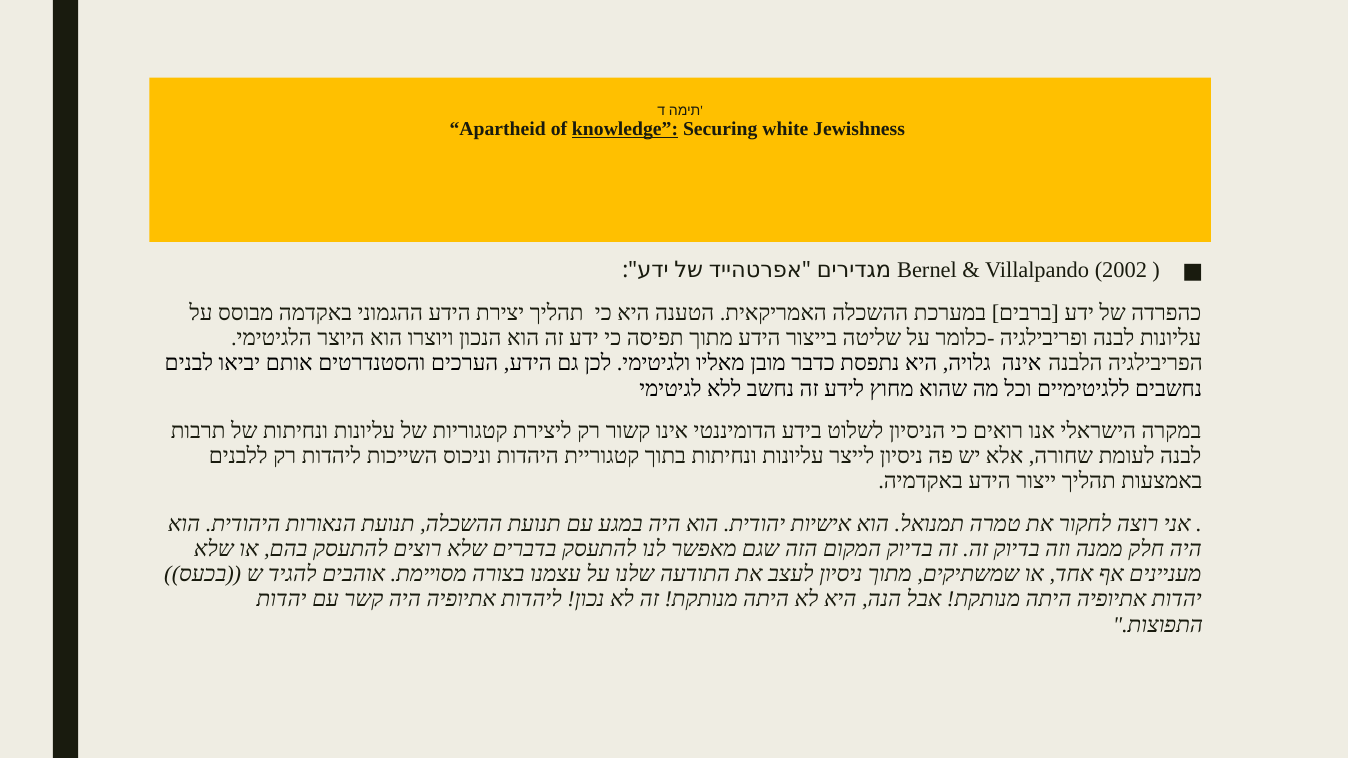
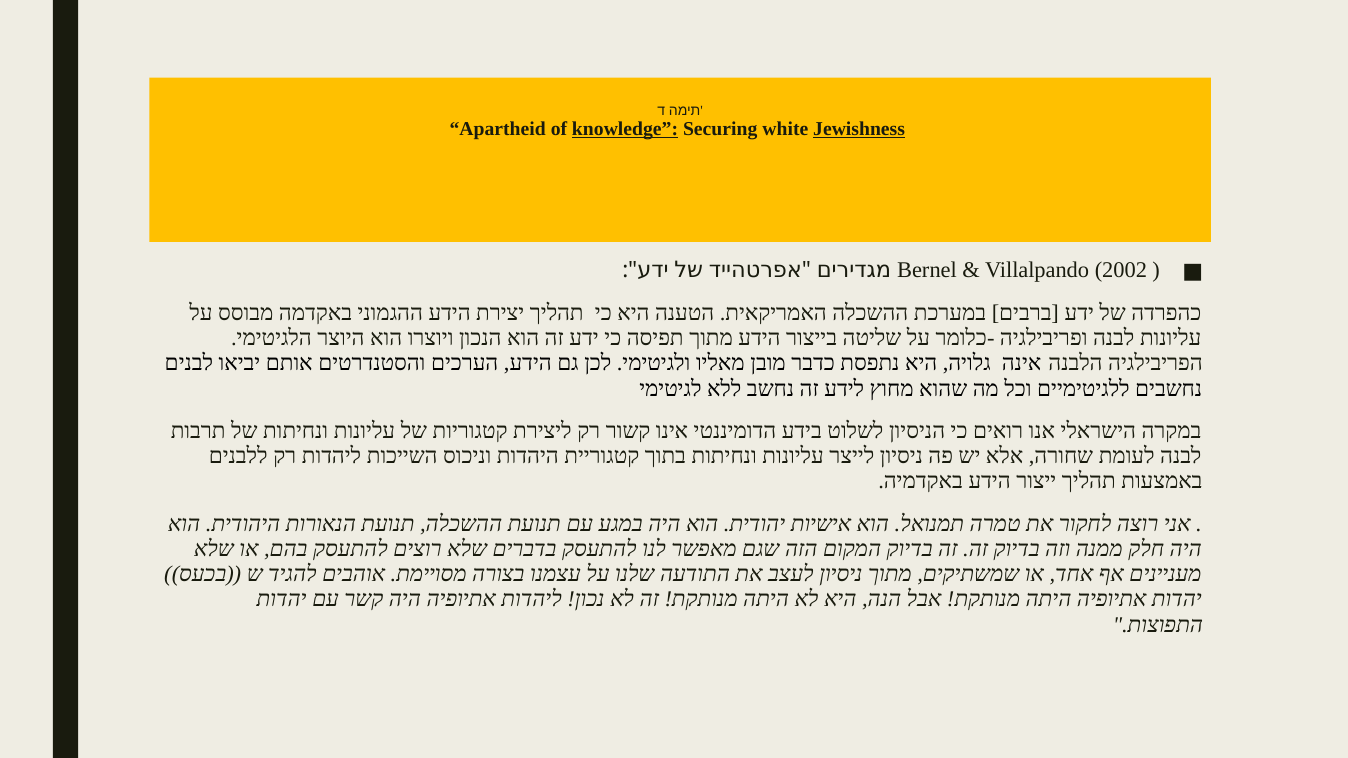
Jewishness underline: none -> present
